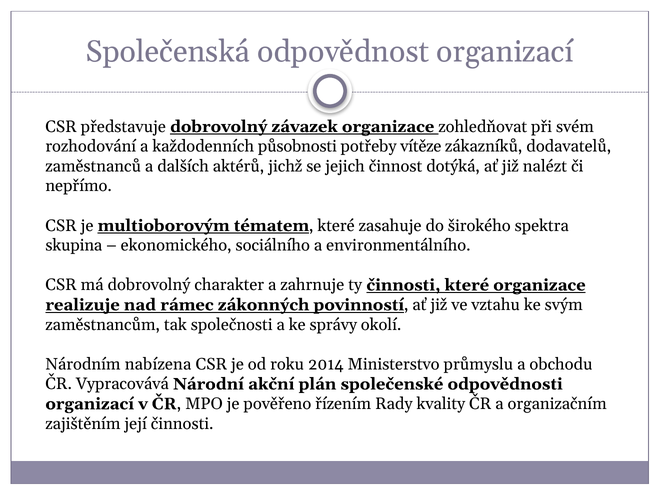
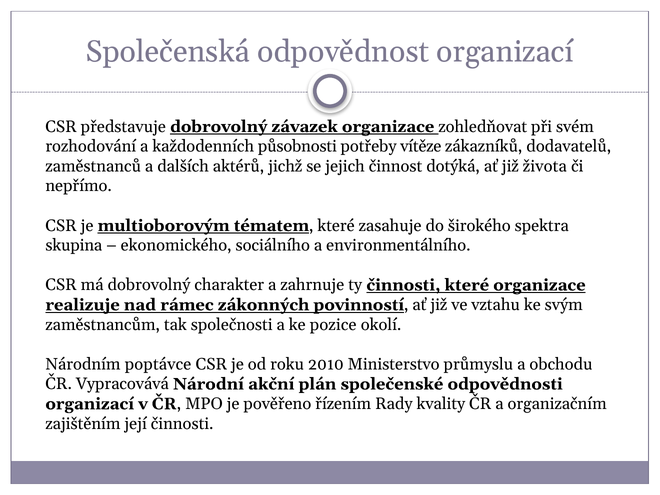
nalézt: nalézt -> života
správy: správy -> pozice
nabízena: nabízena -> poptávce
2014: 2014 -> 2010
